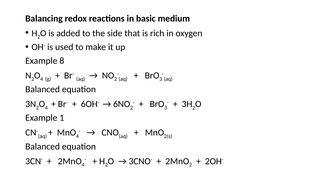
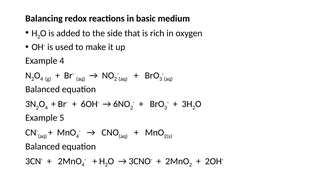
Example 8: 8 -> 4
1: 1 -> 5
